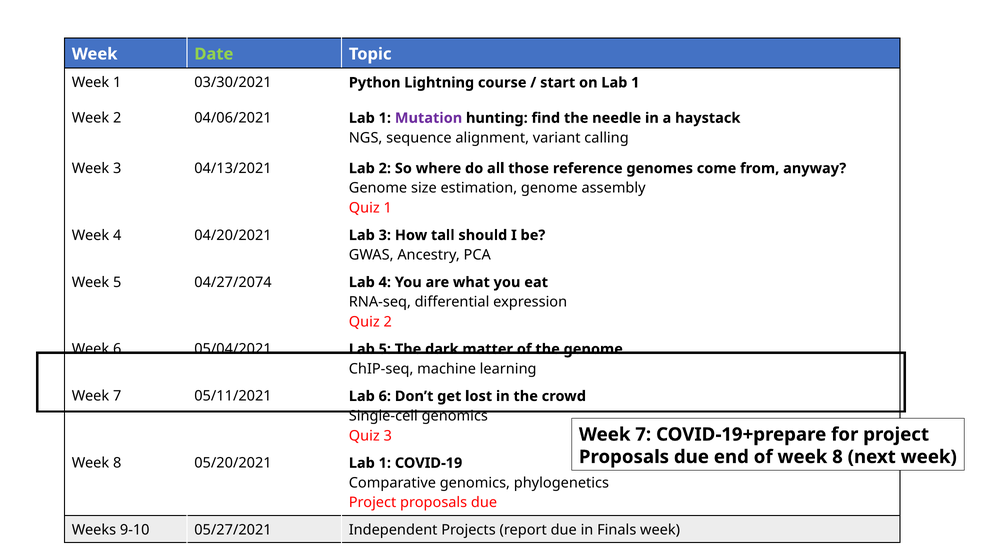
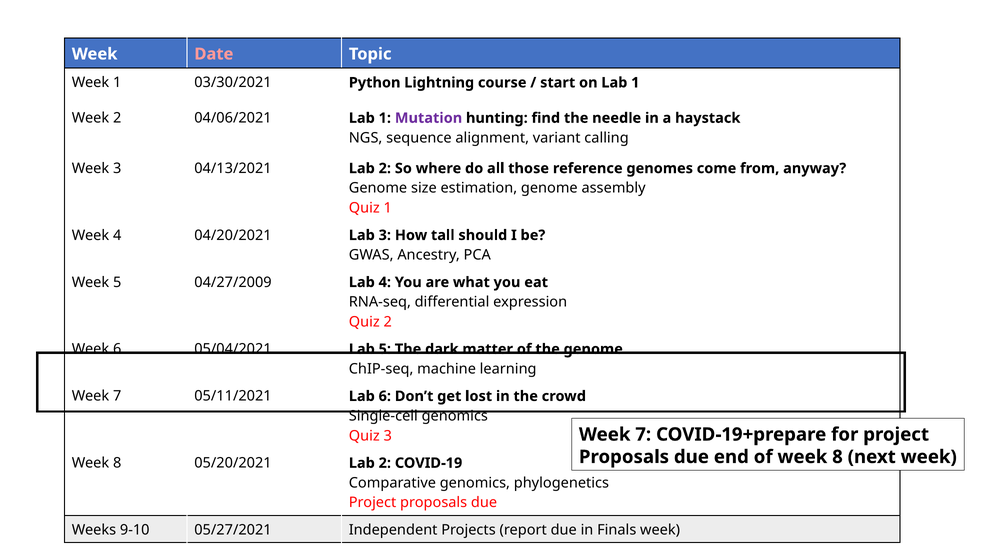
Date colour: light green -> pink
04/27/2074: 04/27/2074 -> 04/27/2009
05/20/2021 Lab 1: 1 -> 2
